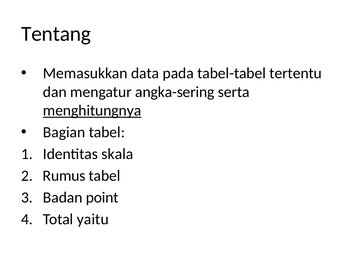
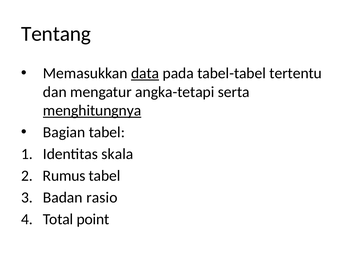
data underline: none -> present
angka-sering: angka-sering -> angka-tetapi
point: point -> rasio
yaitu: yaitu -> point
